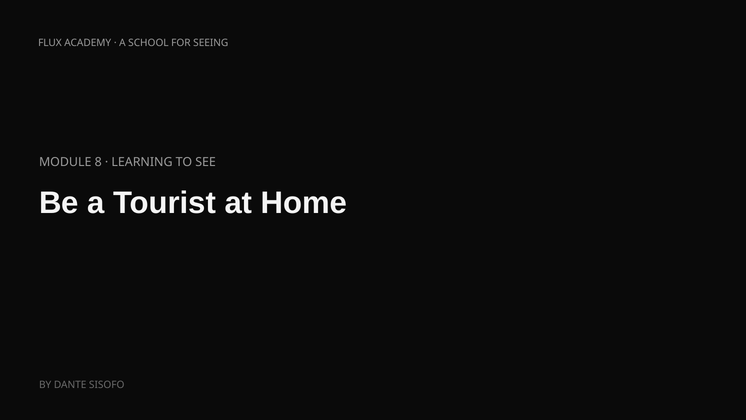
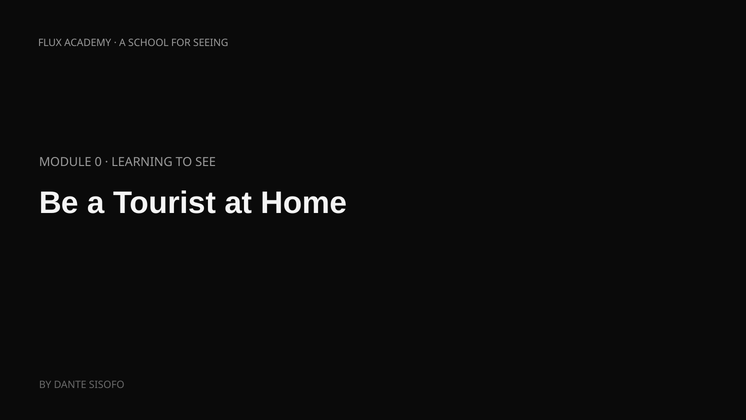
8: 8 -> 0
